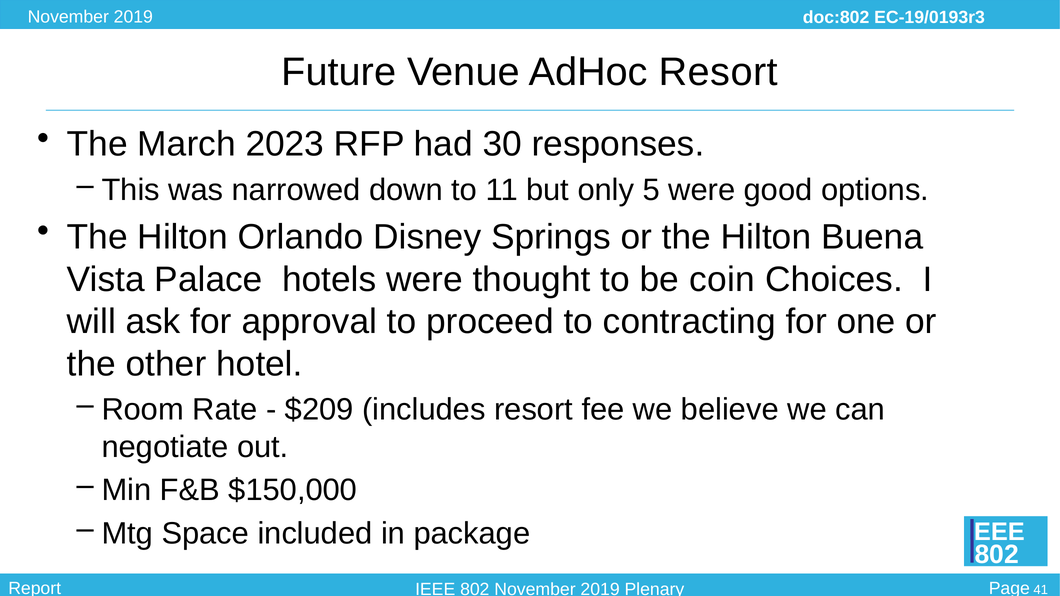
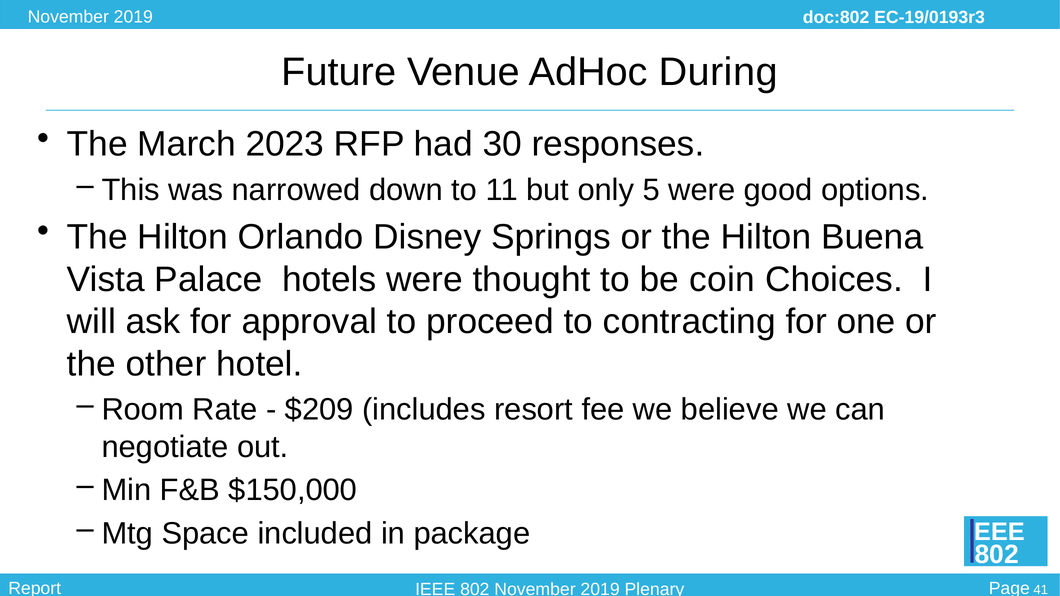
AdHoc Resort: Resort -> During
